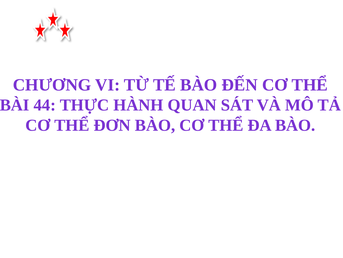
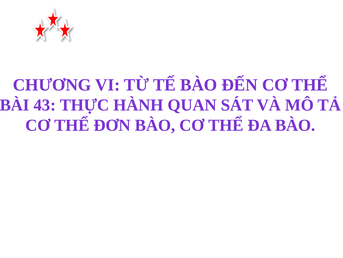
44: 44 -> 43
